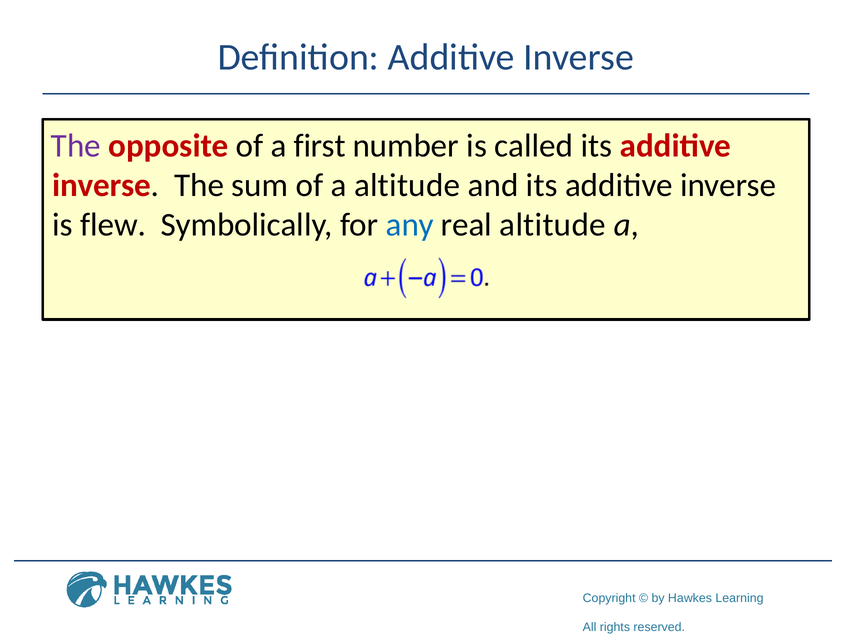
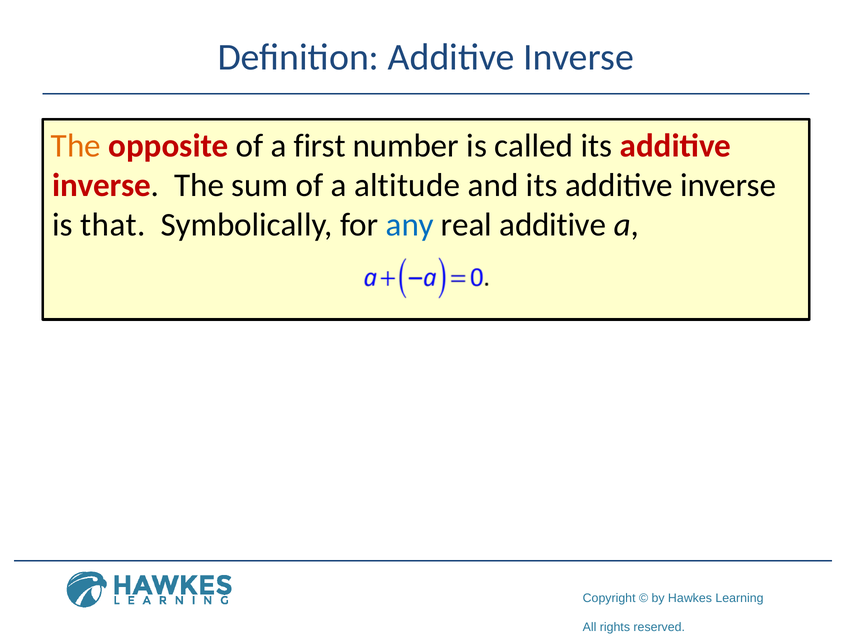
The at (76, 146) colour: purple -> orange
flew: flew -> that
real altitude: altitude -> additive
